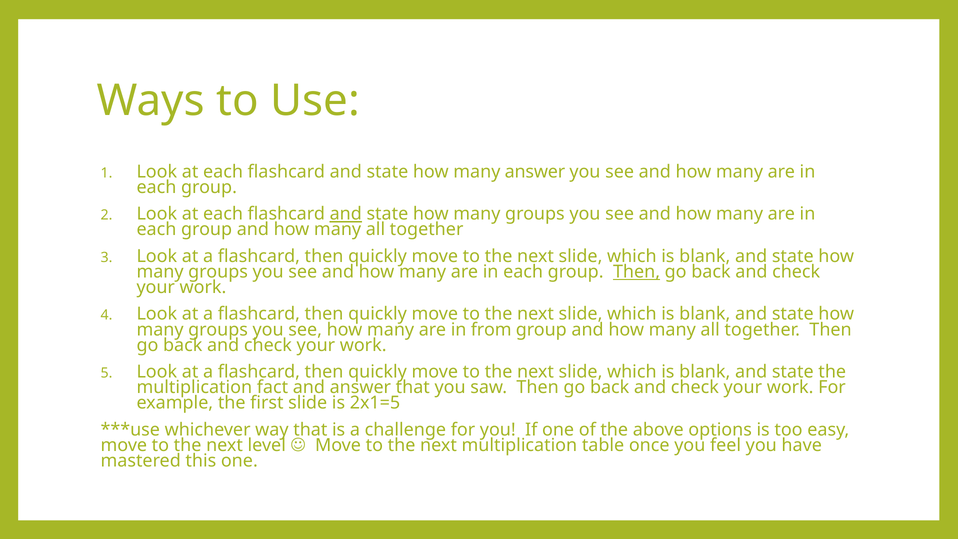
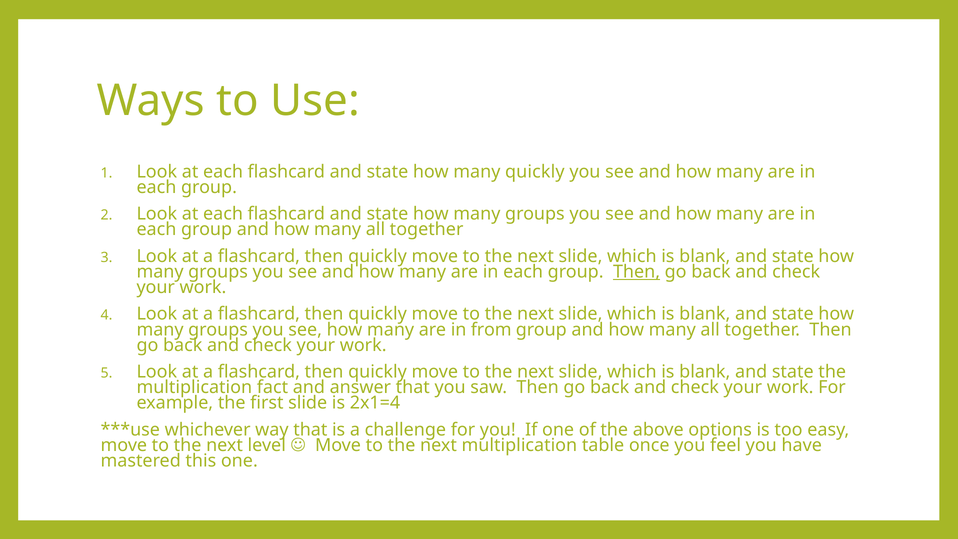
many answer: answer -> quickly
and at (346, 214) underline: present -> none
2x1=5: 2x1=5 -> 2x1=4
